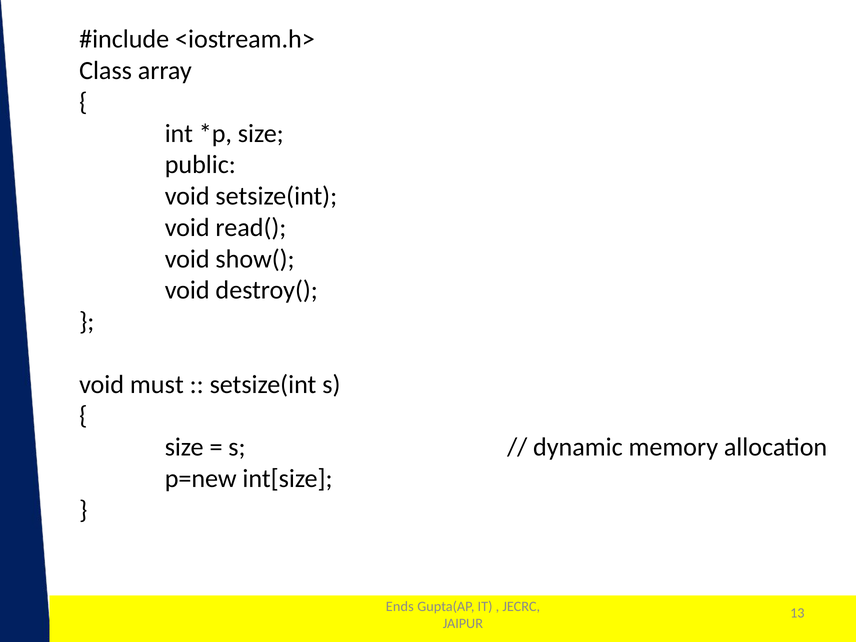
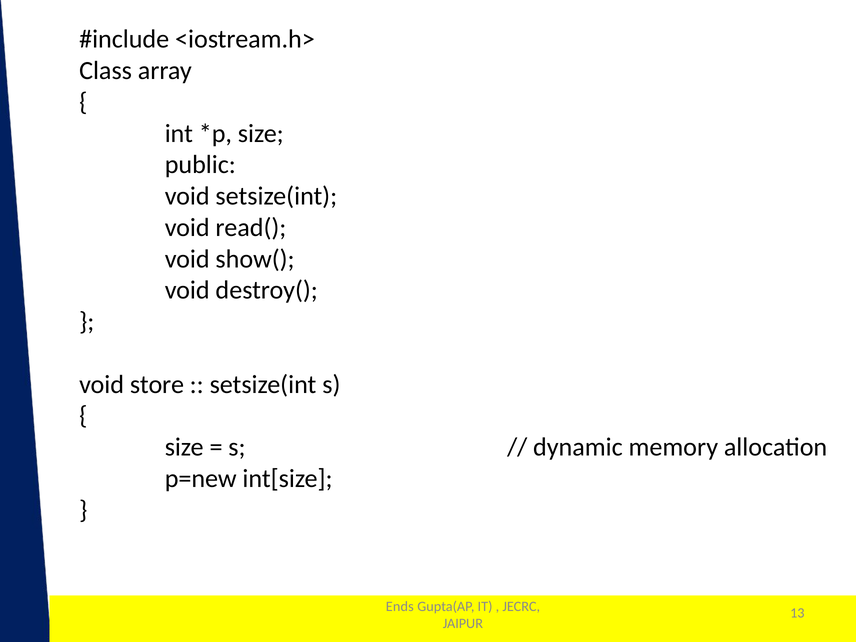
must: must -> store
